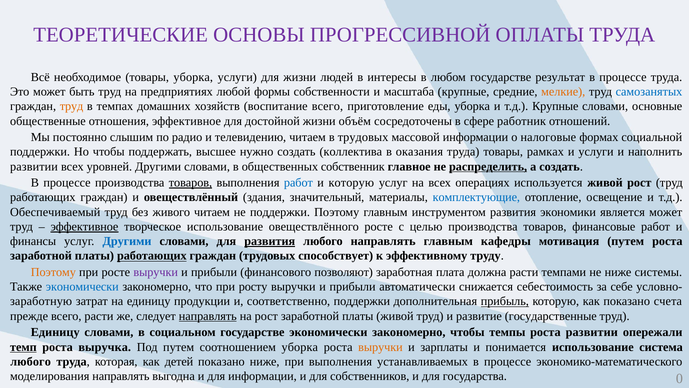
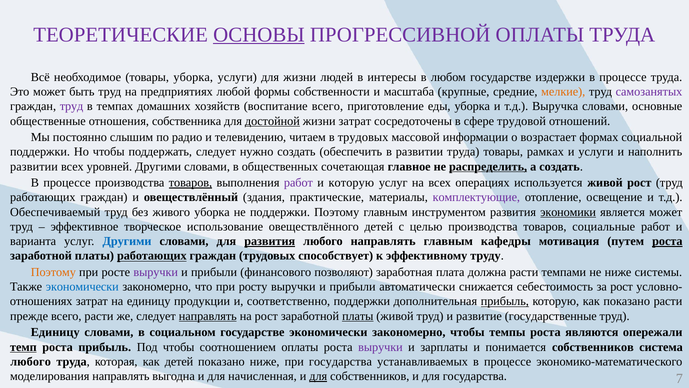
ОСНОВЫ underline: none -> present
результат: результат -> издержки
самозанятых colour: blue -> purple
труд at (72, 106) colour: orange -> purple
т.д Крупные: Крупные -> Выручка
отношения эффективное: эффективное -> собственника
достойной underline: none -> present
жизни объём: объём -> затрат
работник: работник -> трудовой
налоговые: налоговые -> возрастает
поддержать высшее: высшее -> следует
коллектива: коллектива -> обеспечить
в оказания: оказания -> развитии
собственник: собственник -> сочетающая
работ at (298, 183) colour: blue -> purple
значительный: значительный -> практические
комплектующие colour: blue -> purple
живого читаем: читаем -> уборка
экономики underline: none -> present
эффективное at (84, 226) underline: present -> none
овеществлённого росте: росте -> детей
финансовые: финансовые -> социальные
финансы: финансы -> варианта
роста at (667, 241) underline: none -> present
за себе: себе -> рост
заработную: заработную -> отношениях
показано счета: счета -> расти
платы at (358, 316) underline: none -> present
роста развитии: развитии -> являются
роста выручка: выручка -> прибыль
Под путем: путем -> чтобы
соотношением уборка: уборка -> оплаты
выручки at (380, 347) colour: orange -> purple
понимается использование: использование -> собственников
при выполнения: выполнения -> государства
для информации: информации -> начисленная
для at (318, 376) underline: none -> present
0: 0 -> 7
